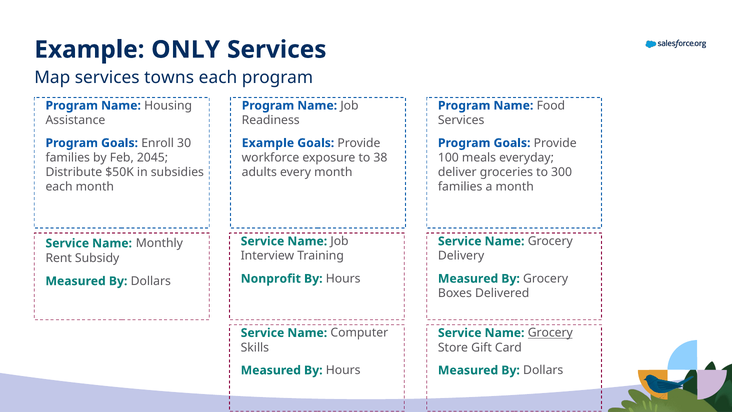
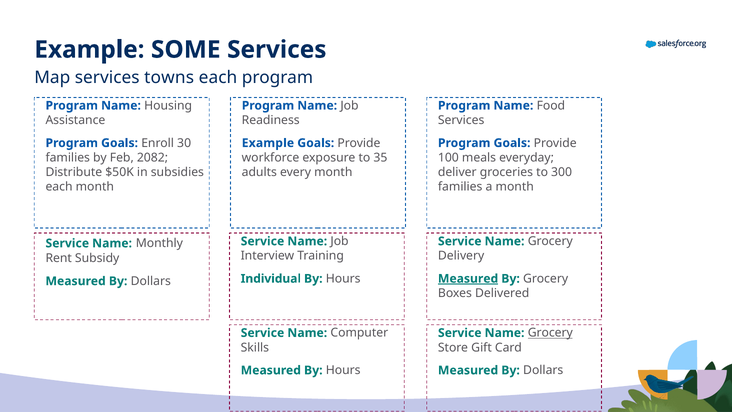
ONLY: ONLY -> SOME
2045: 2045 -> 2082
38: 38 -> 35
Nonprofit: Nonprofit -> Individual
Measured at (468, 279) underline: none -> present
